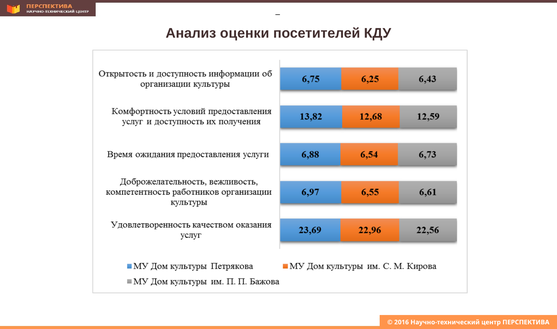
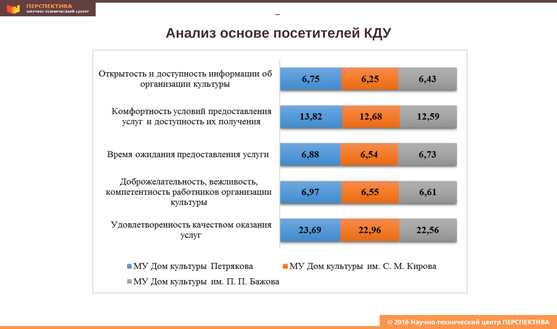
оценки: оценки -> основе
